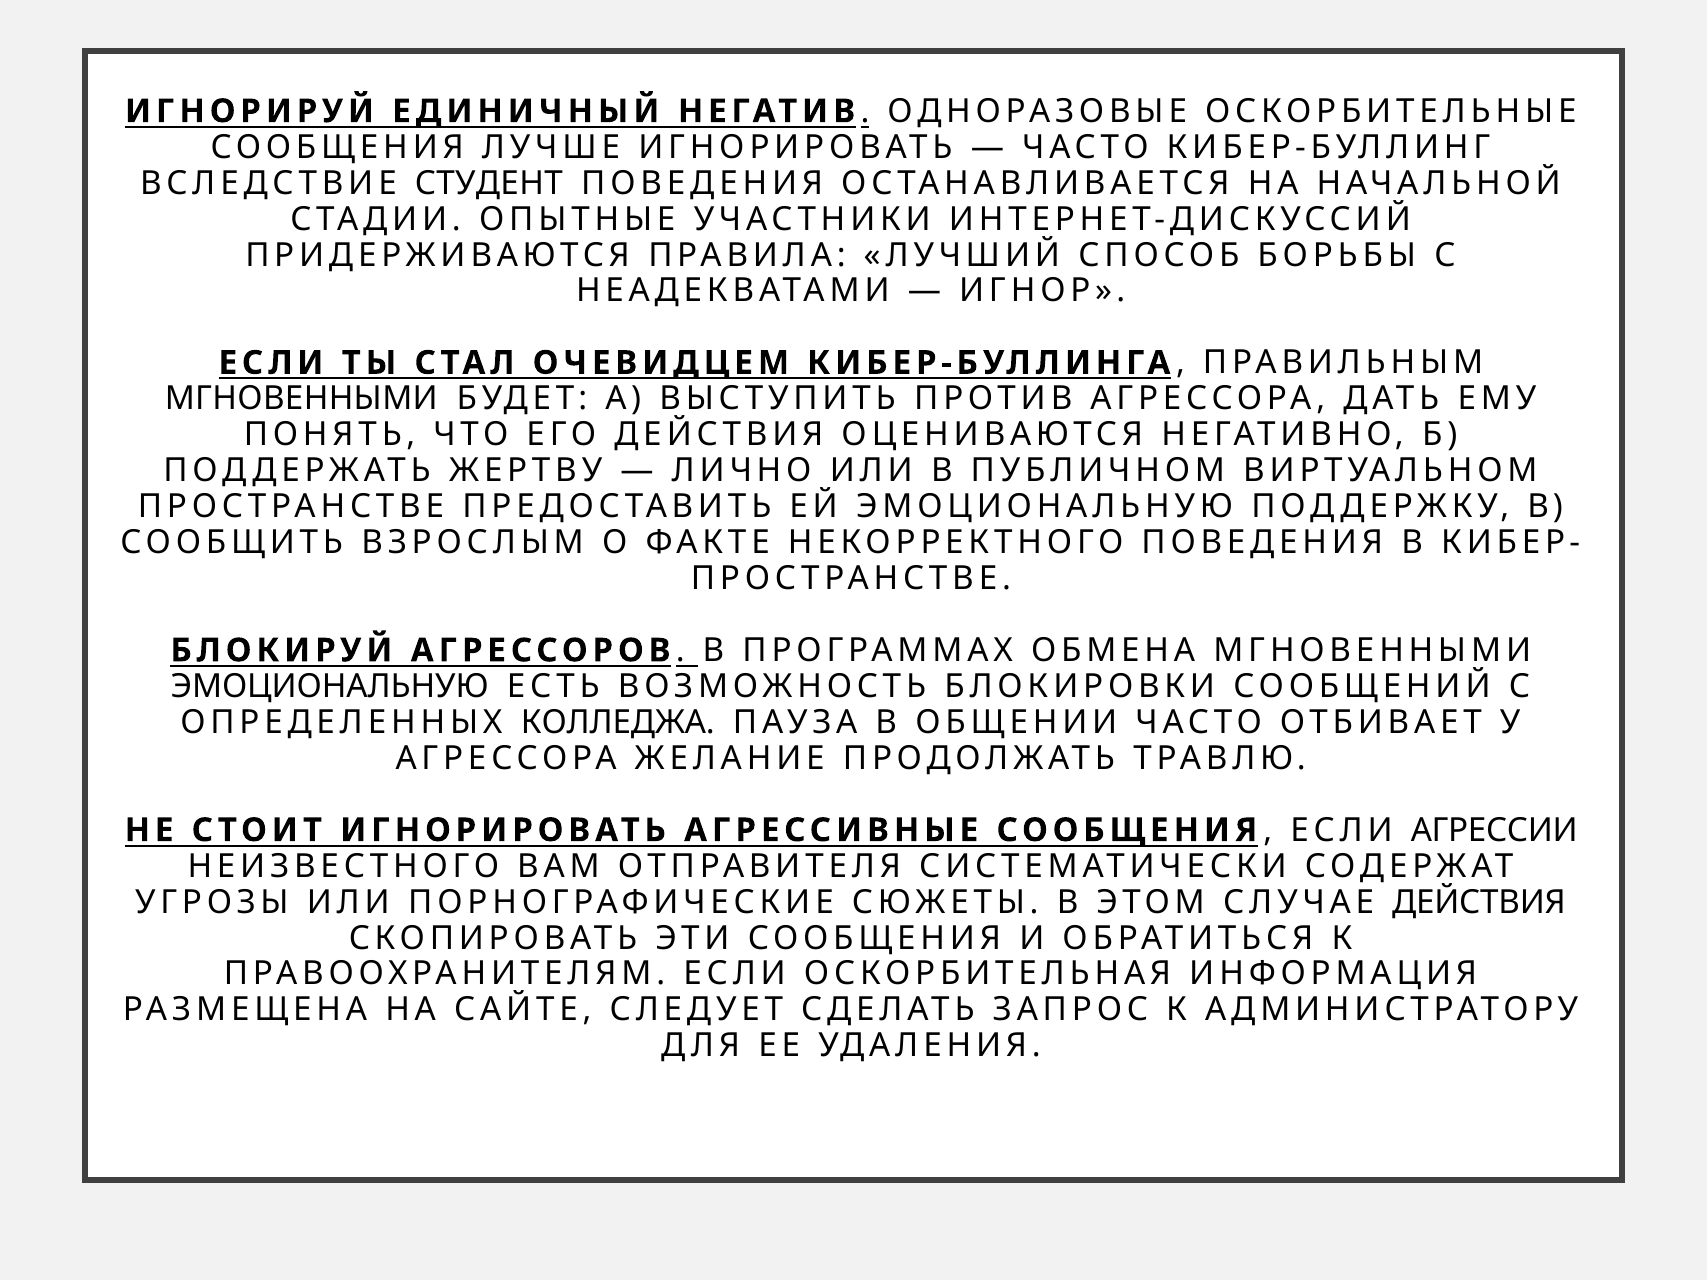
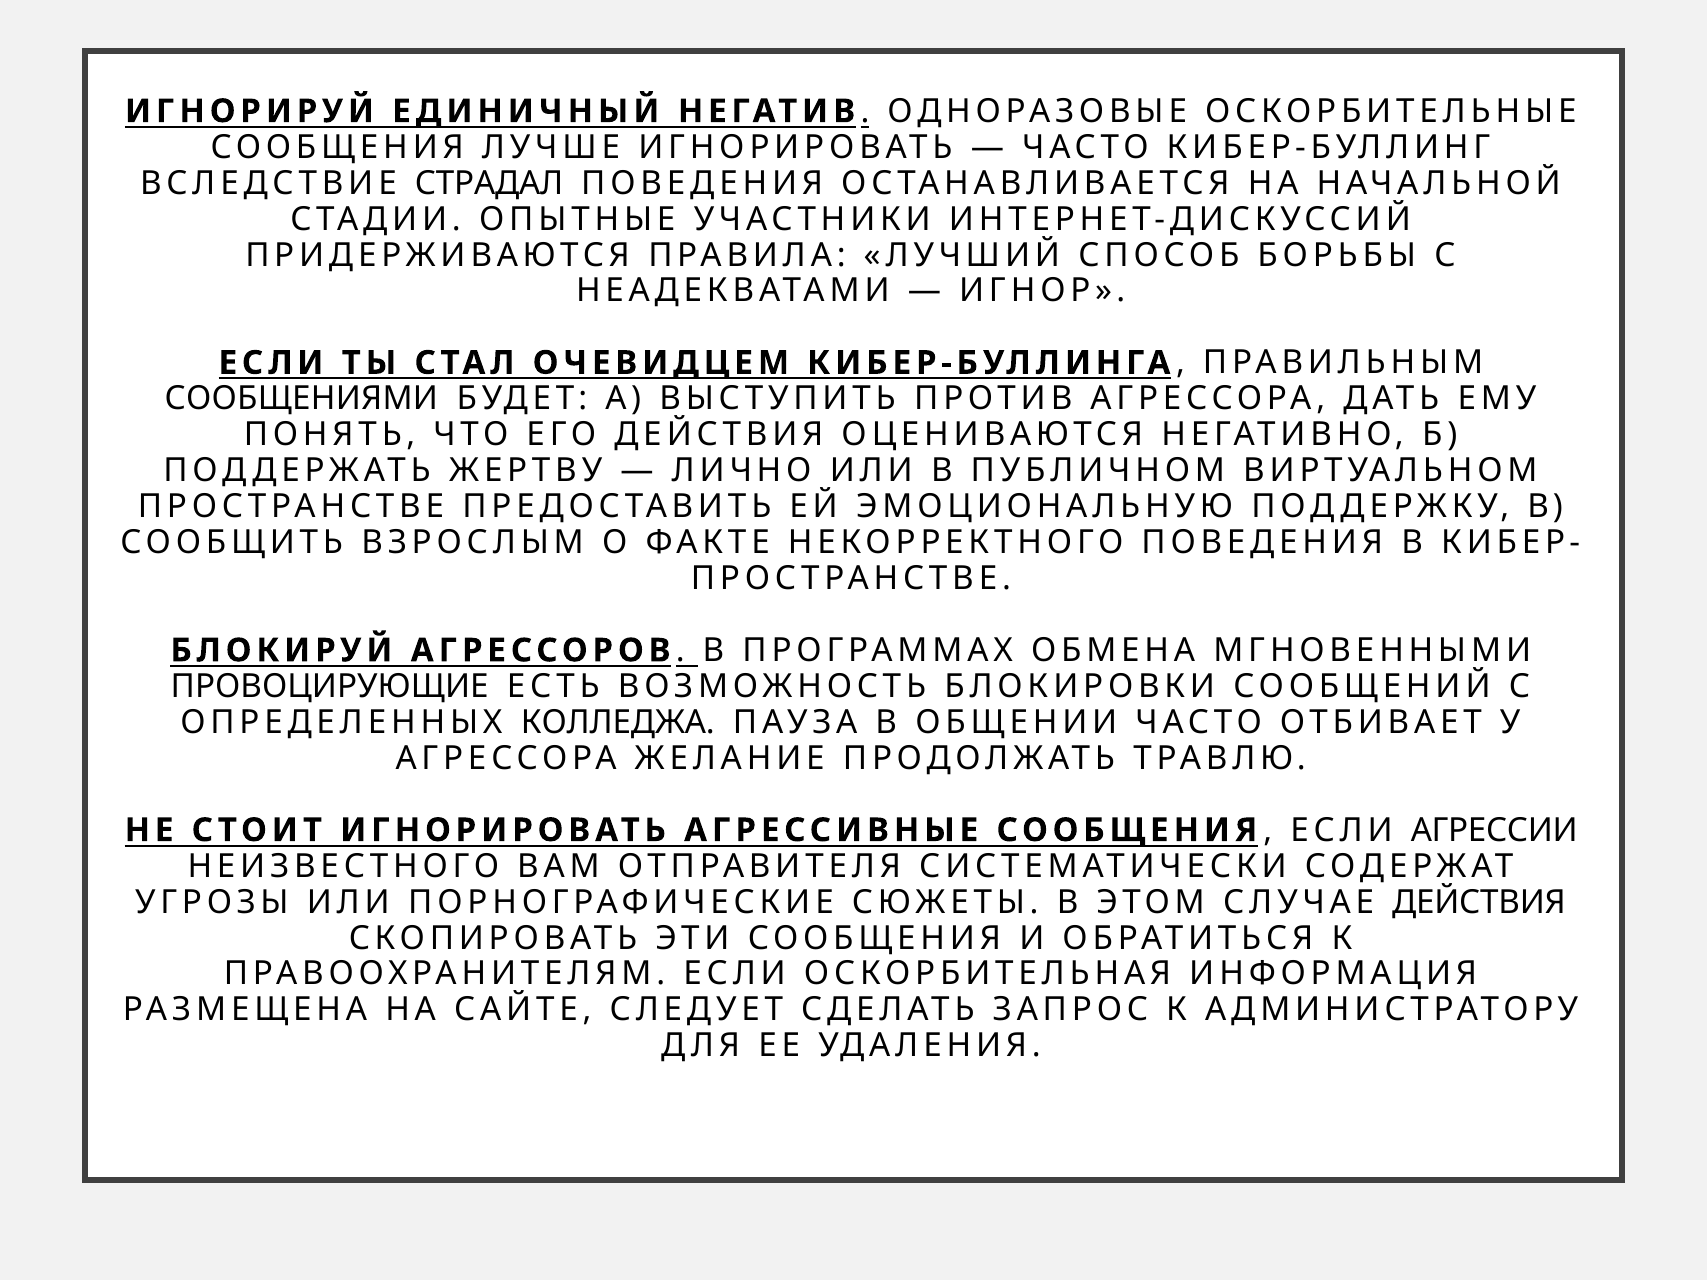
СТУДЕНТ: СТУДЕНТ -> СТРАДАЛ
МГНОВЕННЫМИ at (301, 399): МГНОВЕННЫМИ -> СООБЩЕНИЯМИ
ЭМОЦИОНАЛЬНУЮ at (330, 687): ЭМОЦИОНАЛЬНУЮ -> ПРОВОЦИРУЮЩИЕ
